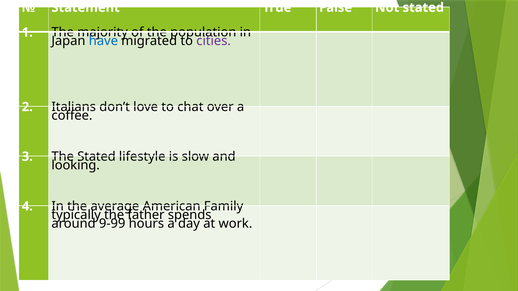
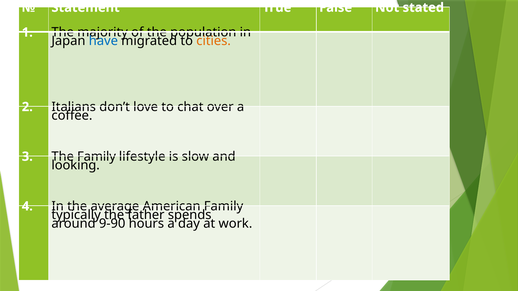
cities colour: purple -> orange
The Stated: Stated -> Family
9-99: 9-99 -> 9-90
